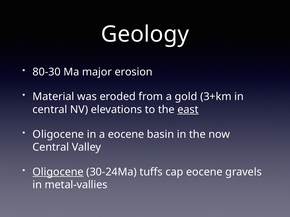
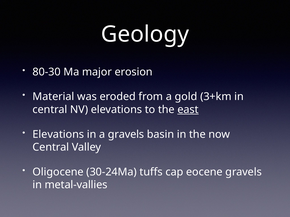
Oligocene at (58, 135): Oligocene -> Elevations
a eocene: eocene -> gravels
Oligocene at (58, 172) underline: present -> none
